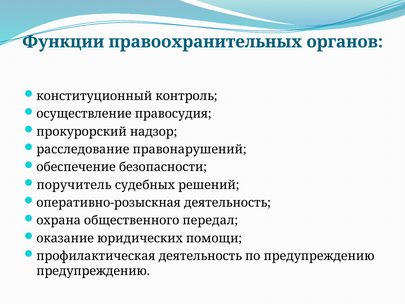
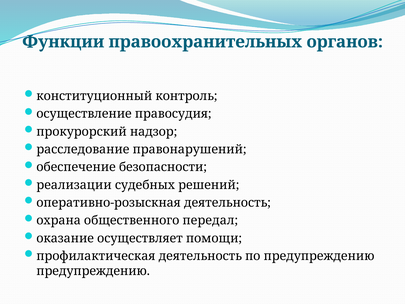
поручитель: поручитель -> реализации
юридических: юридических -> осуществляет
